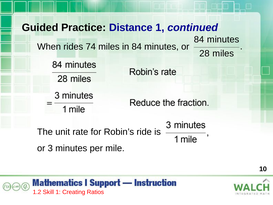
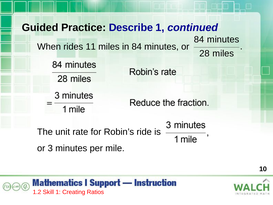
Distance: Distance -> Describe
74: 74 -> 11
